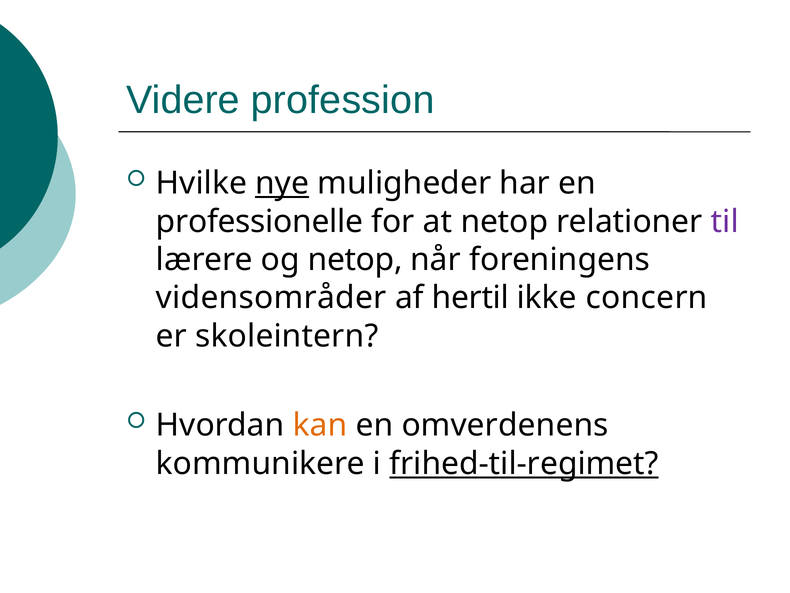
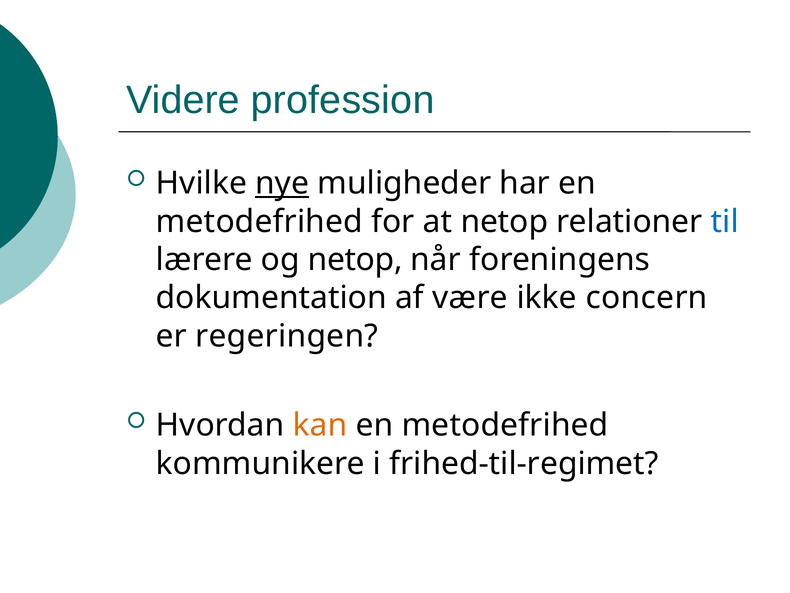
professionelle at (260, 221): professionelle -> metodefrihed
til colour: purple -> blue
vidensområder: vidensområder -> dokumentation
hertil: hertil -> være
skoleintern: skoleintern -> regeringen
omverdenens at (505, 425): omverdenens -> metodefrihed
frihed-til-regimet underline: present -> none
